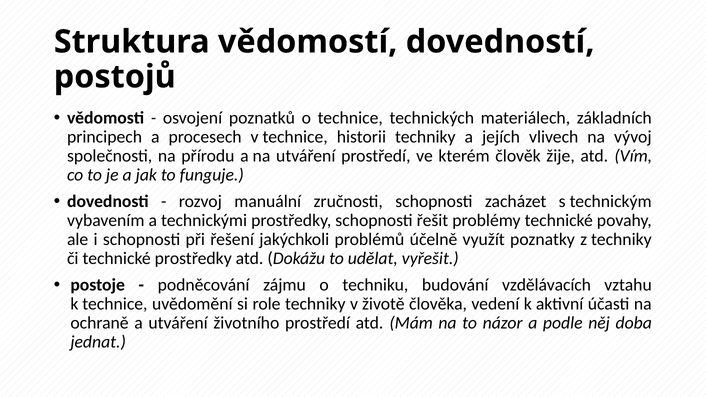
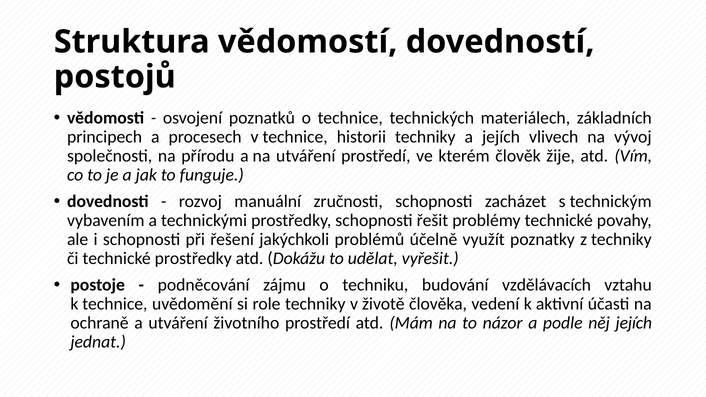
něj doba: doba -> jejích
